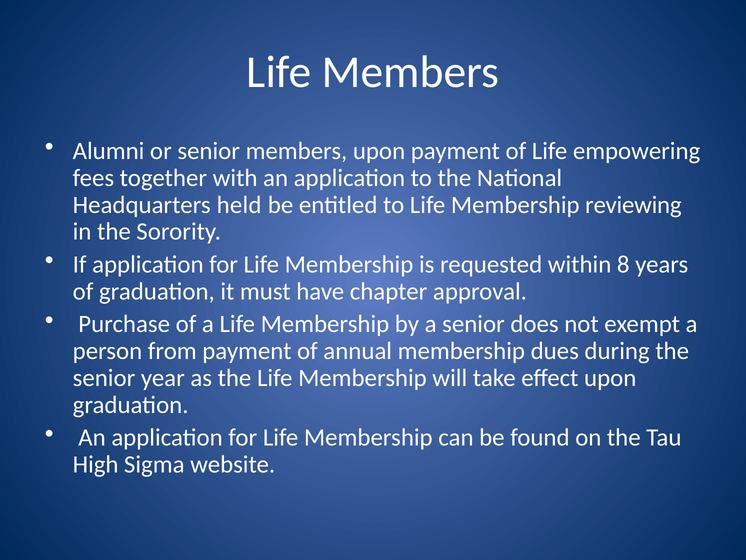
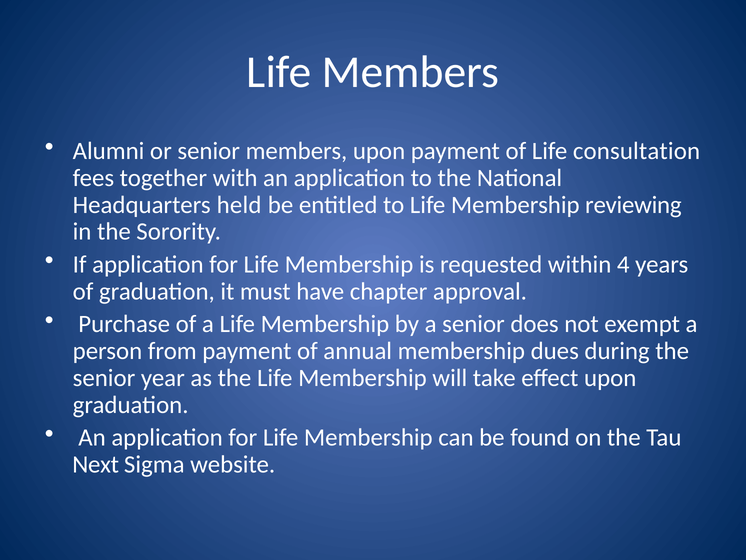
empowering: empowering -> consultation
8: 8 -> 4
High: High -> Next
